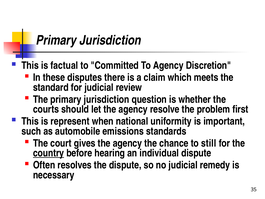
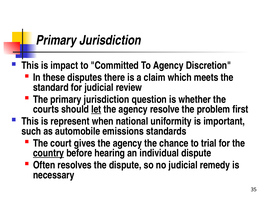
factual: factual -> impact
let underline: none -> present
still: still -> trial
